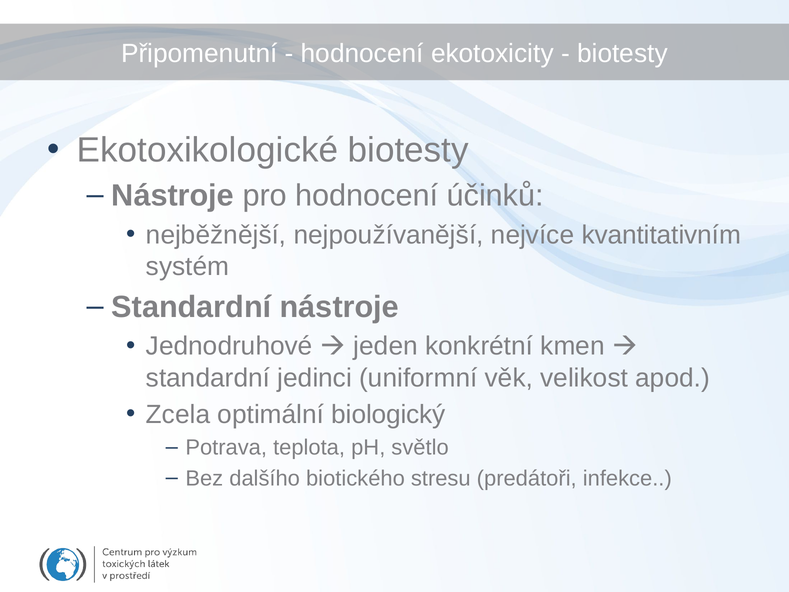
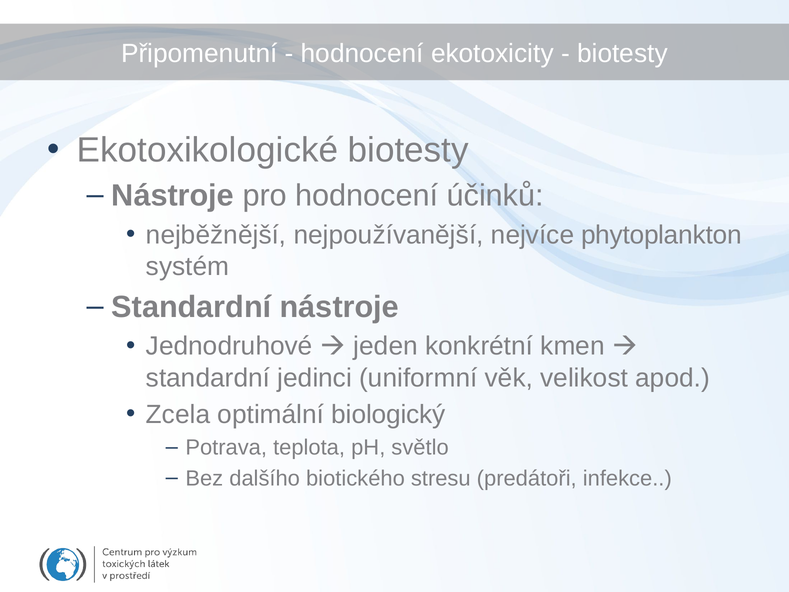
kvantitativním: kvantitativním -> phytoplankton
